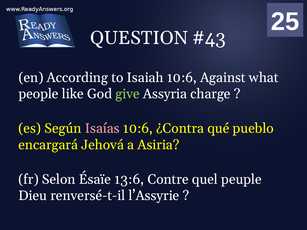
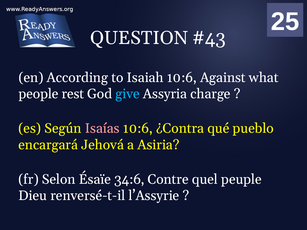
like: like -> rest
give colour: light green -> light blue
13:6: 13:6 -> 34:6
